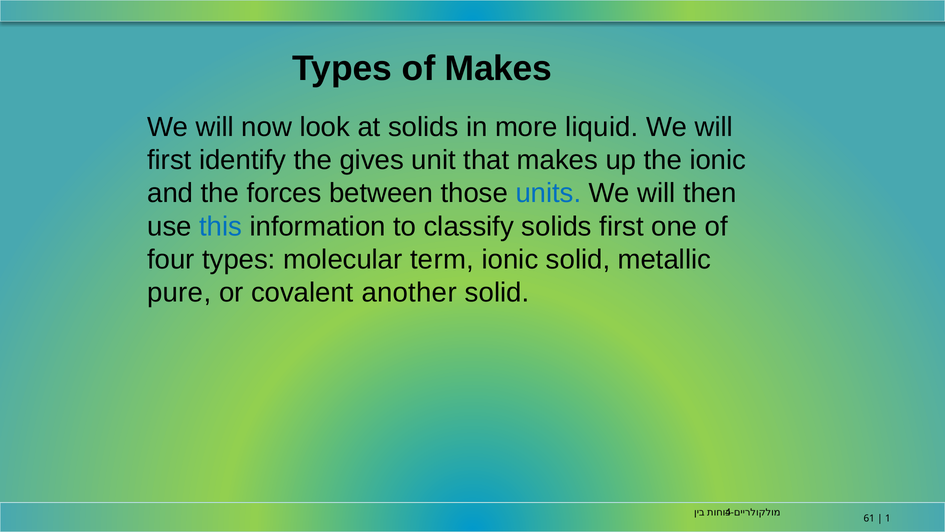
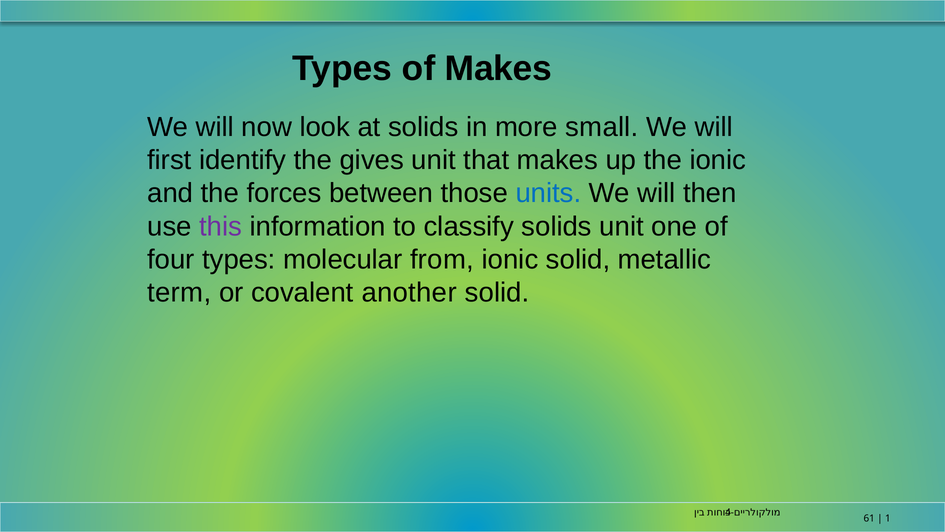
liquid: liquid -> small
this colour: blue -> purple
solids first: first -> unit
term: term -> from
pure: pure -> term
